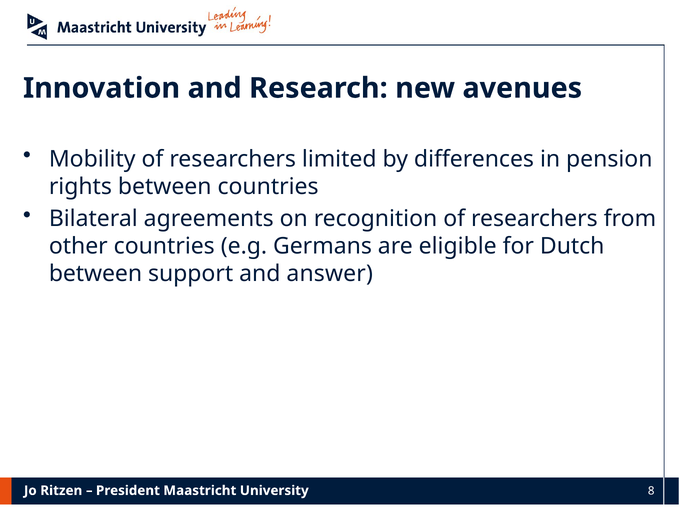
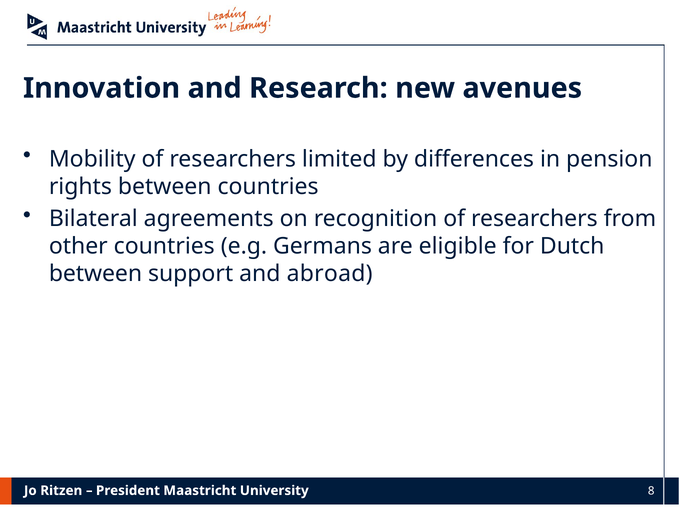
answer: answer -> abroad
